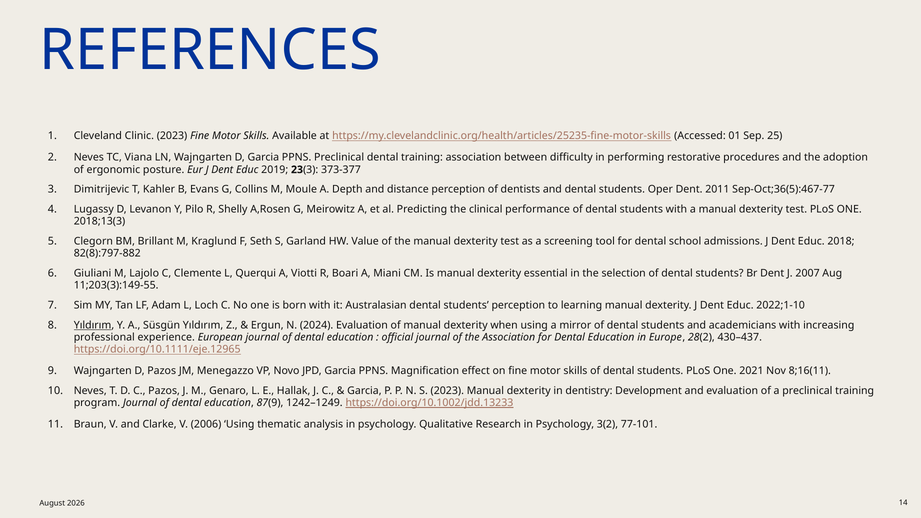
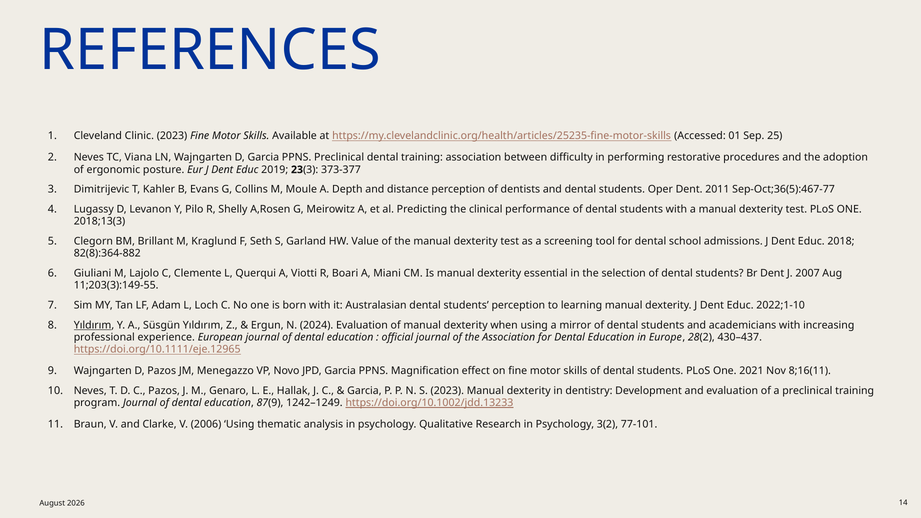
82(8):797-882: 82(8):797-882 -> 82(8):364-882
